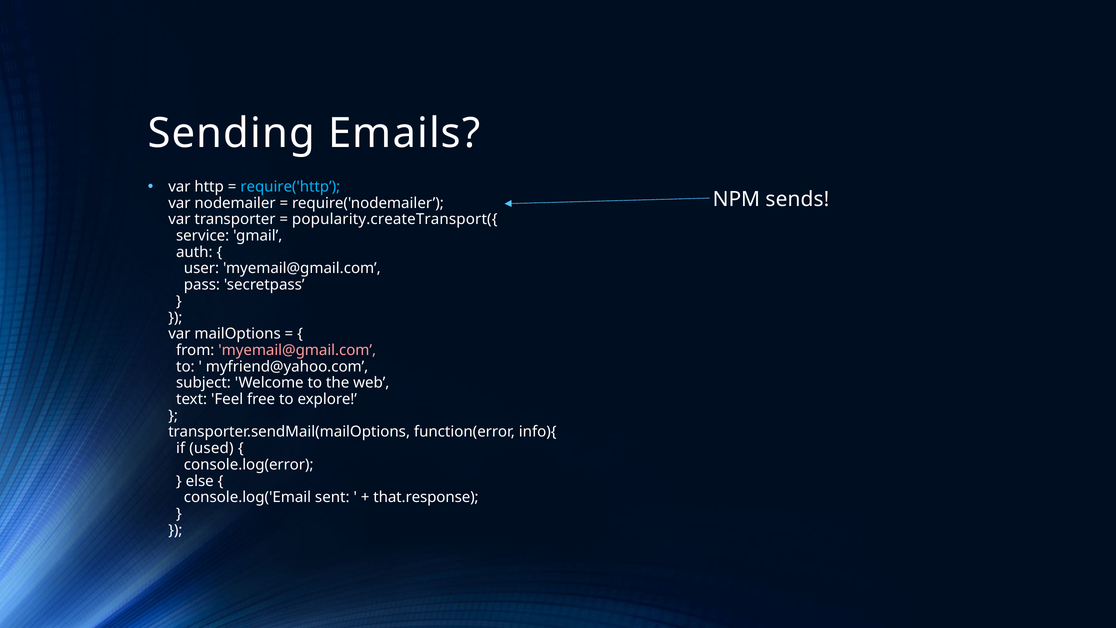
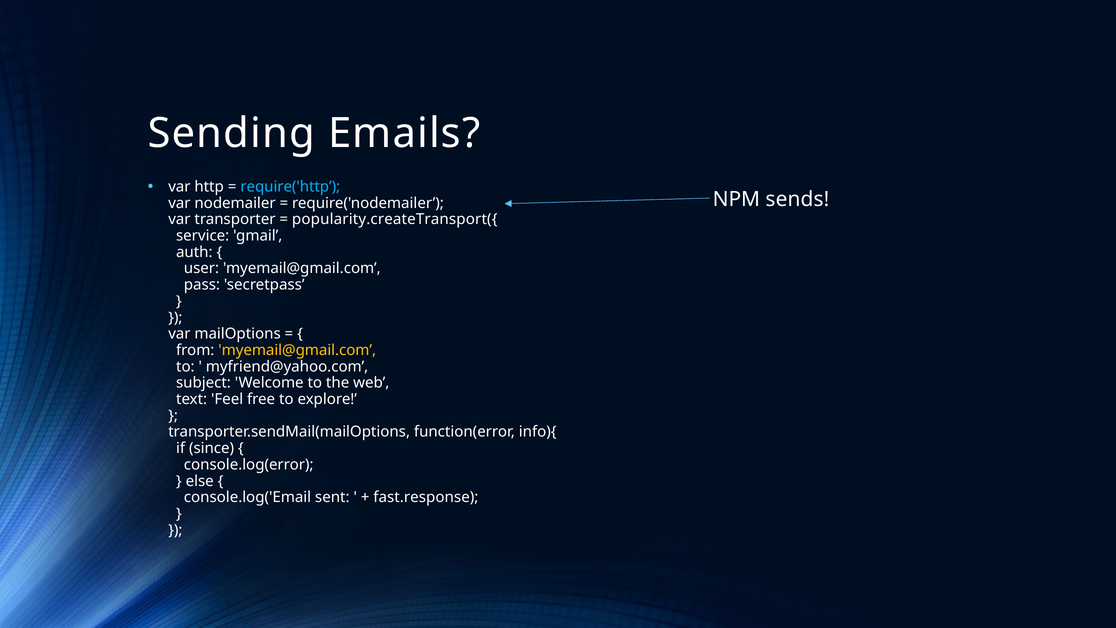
myemail@gmail.com at (297, 350) colour: pink -> yellow
used: used -> since
that.response: that.response -> fast.response
